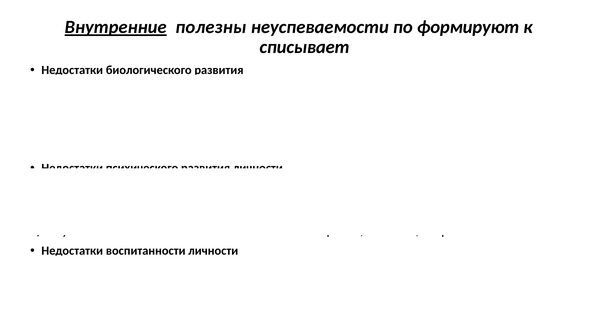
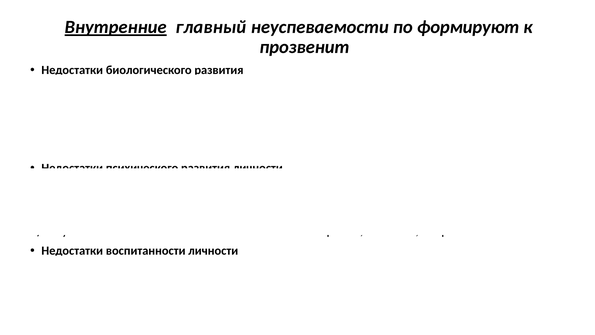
полезны: полезны -> главный
списывает: списывает -> прозвенит
